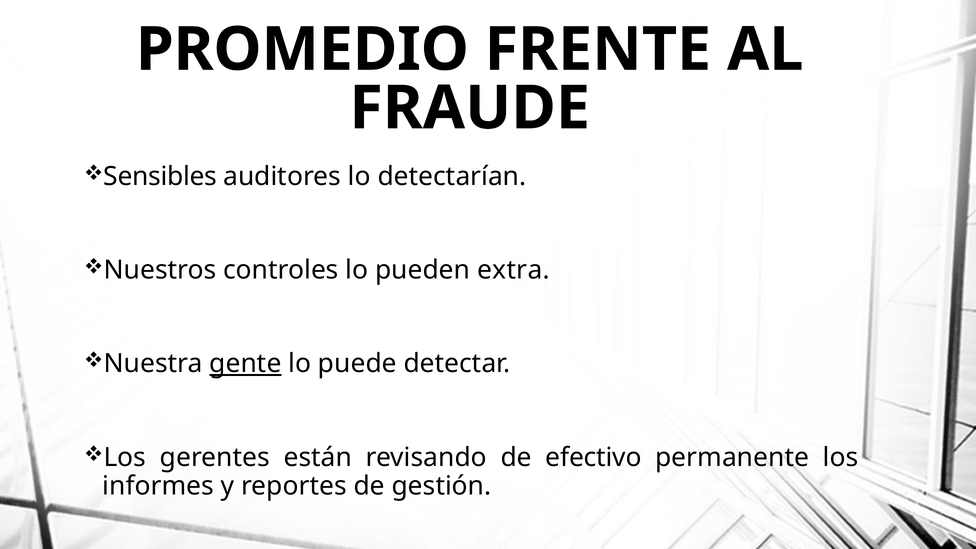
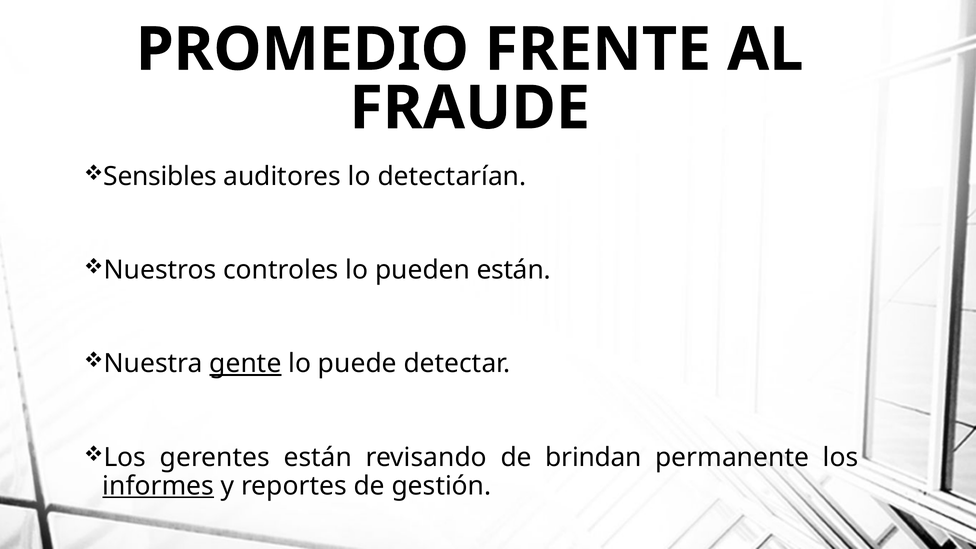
pueden extra: extra -> están
efectivo: efectivo -> brindan
informes underline: none -> present
